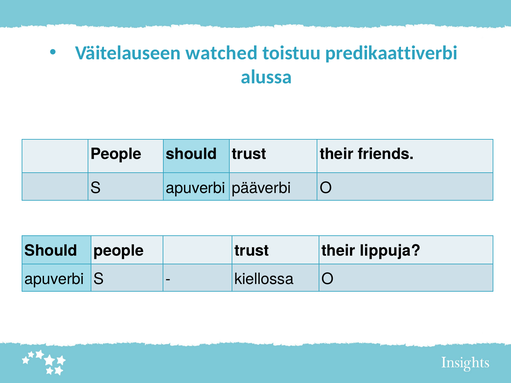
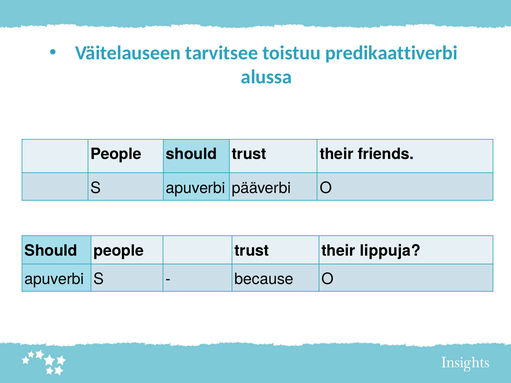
watched: watched -> tarvitsee
kiellossa: kiellossa -> because
